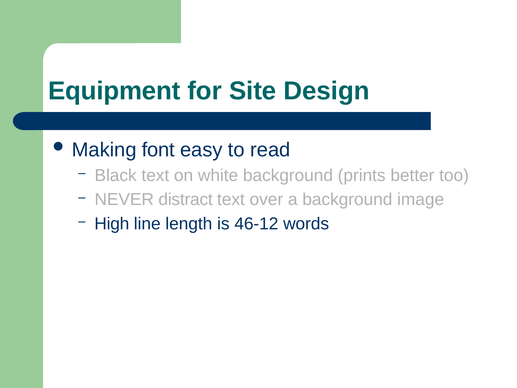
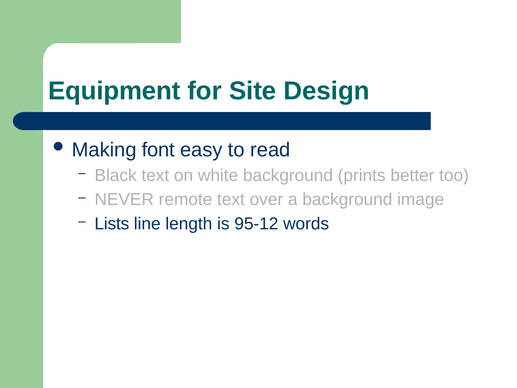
distract: distract -> remote
High: High -> Lists
46-12: 46-12 -> 95-12
